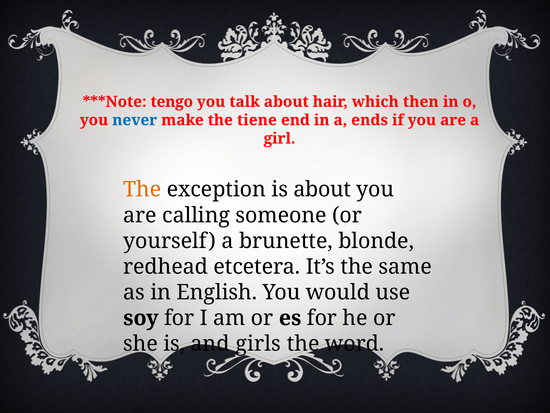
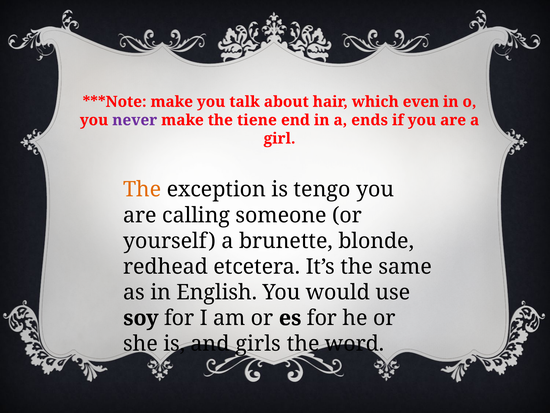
tengo at (172, 102): tengo -> make
then: then -> even
never colour: blue -> purple
is about: about -> tengo
